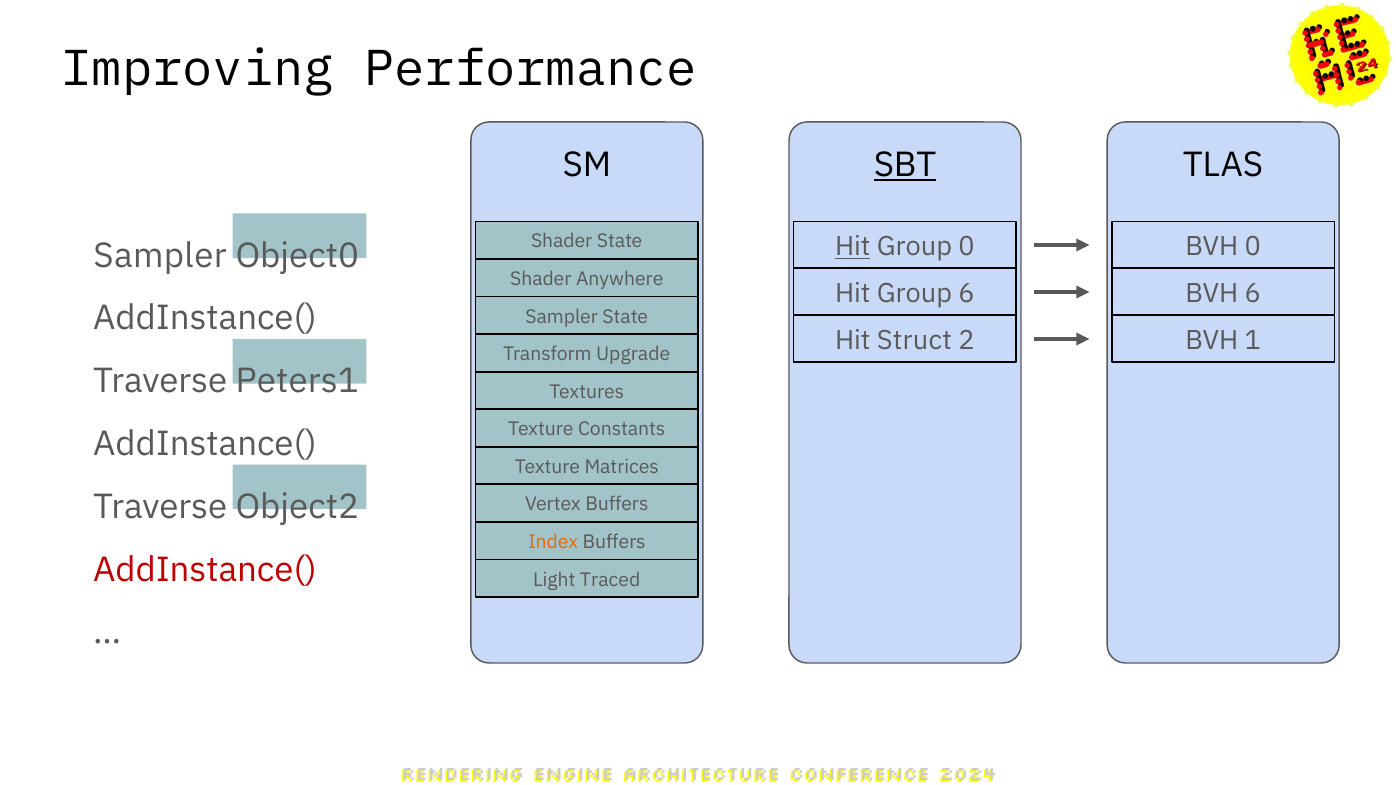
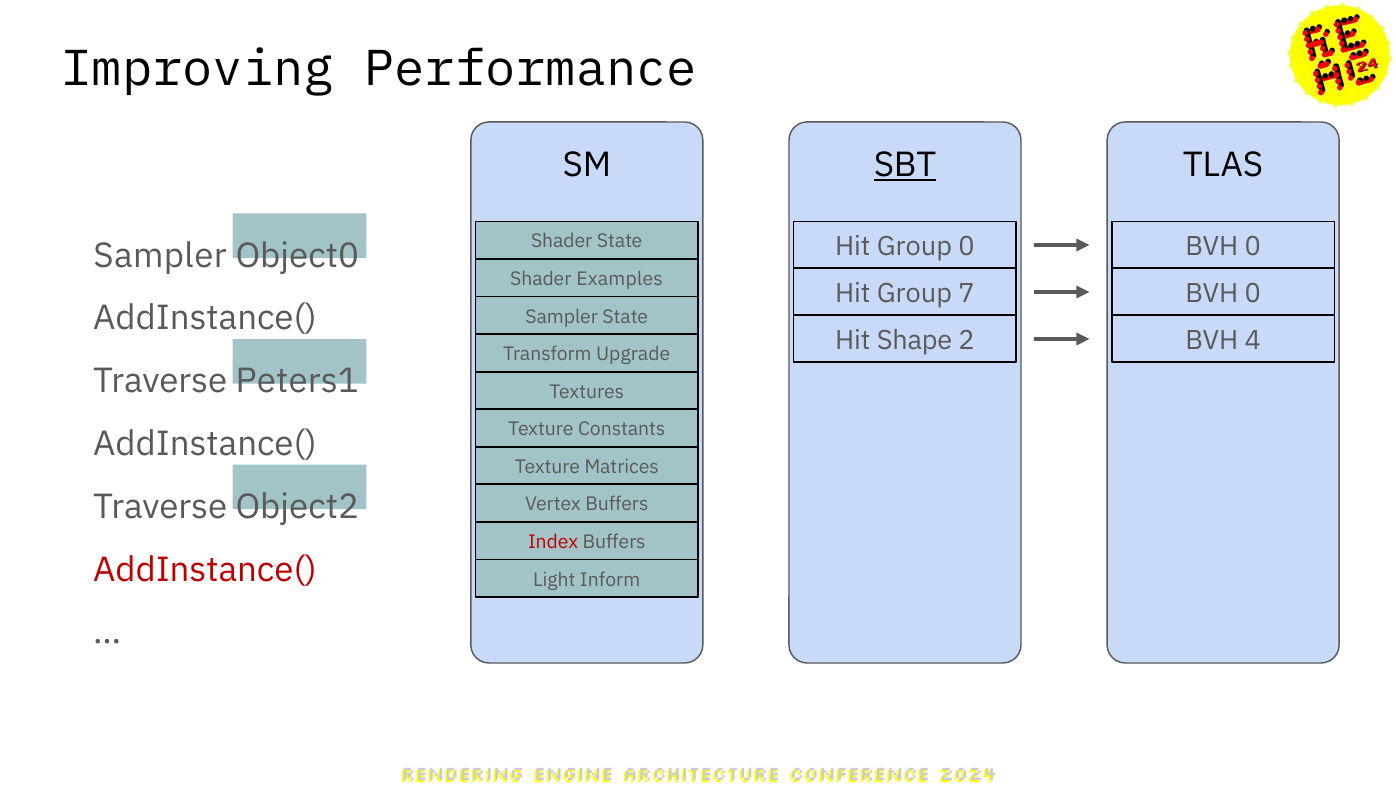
Hit at (853, 247) underline: present -> none
Anywhere: Anywhere -> Examples
Group 6: 6 -> 7
6 at (1253, 294): 6 -> 0
Struct: Struct -> Shape
1: 1 -> 4
Index colour: orange -> red
Traced: Traced -> Inform
